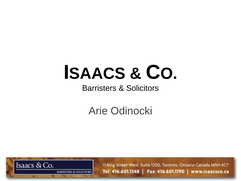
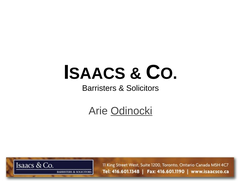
Odinocki underline: none -> present
